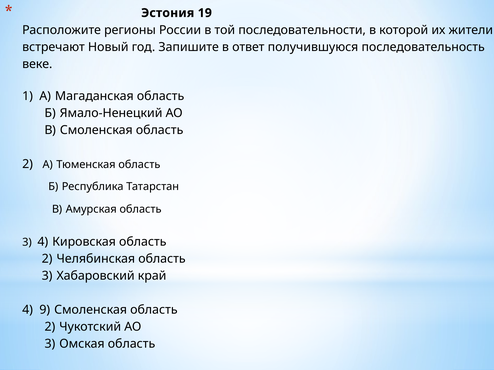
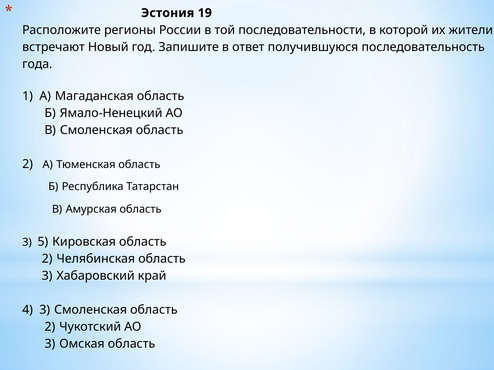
веке: веке -> года
3 4: 4 -> 5
4 9: 9 -> 3
